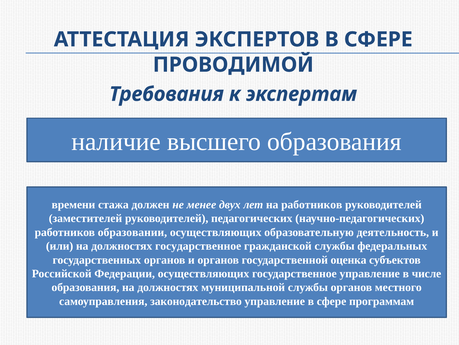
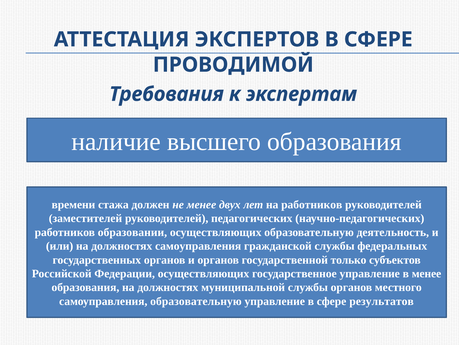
должностях государственное: государственное -> самоуправления
оценка: оценка -> только
в числе: числе -> менее
самоуправления законодательство: законодательство -> образовательную
программам: программам -> результатов
